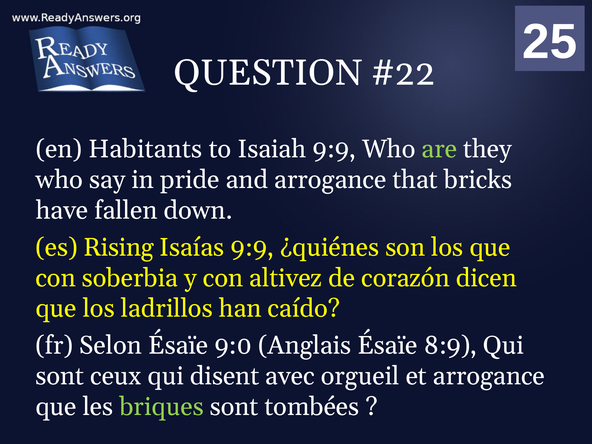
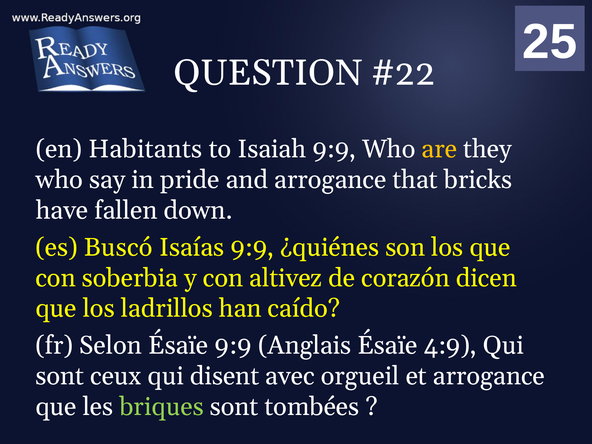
are colour: light green -> yellow
Rising: Rising -> Buscó
Ésaïe 9:0: 9:0 -> 9:9
8:9: 8:9 -> 4:9
